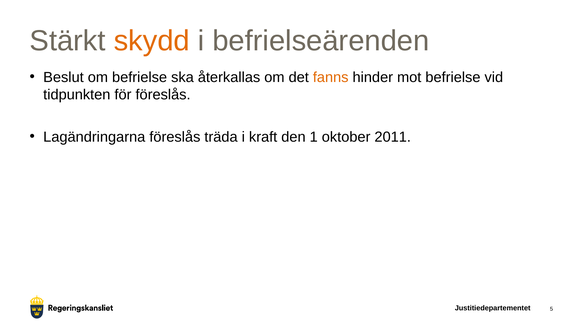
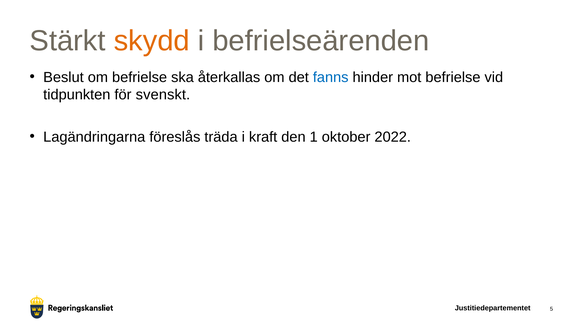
fanns colour: orange -> blue
för föreslås: föreslås -> svenskt
2011: 2011 -> 2022
